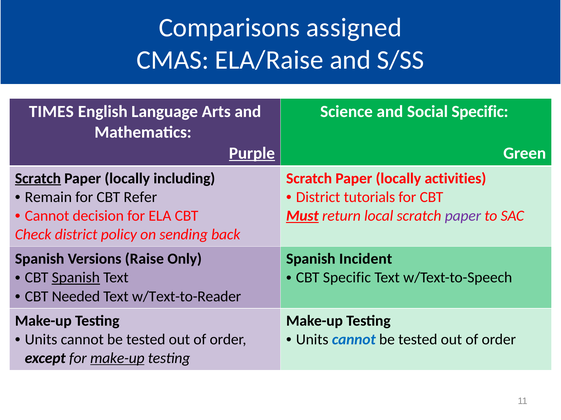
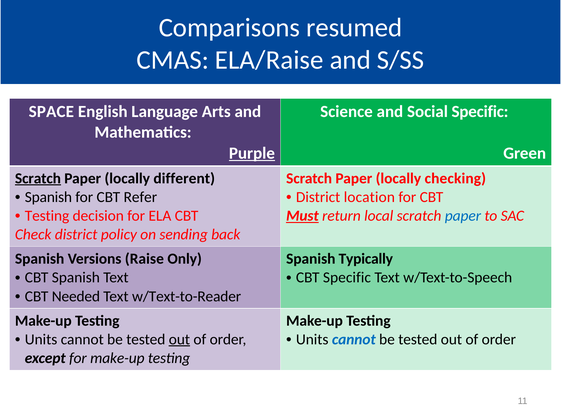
assigned: assigned -> resumed
TIMES: TIMES -> SPACE
including: including -> different
activities: activities -> checking
Remain at (48, 197): Remain -> Spanish
tutorials: tutorials -> location
Cannot at (47, 216): Cannot -> Testing
paper at (463, 216) colour: purple -> blue
Incident: Incident -> Typically
Spanish at (76, 278) underline: present -> none
out at (179, 340) underline: none -> present
make-up at (117, 359) underline: present -> none
